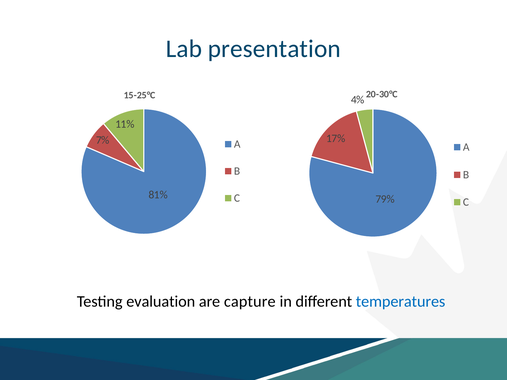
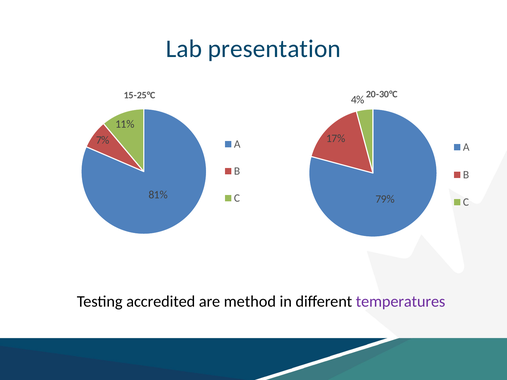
evaluation: evaluation -> accredited
capture: capture -> method
temperatures colour: blue -> purple
